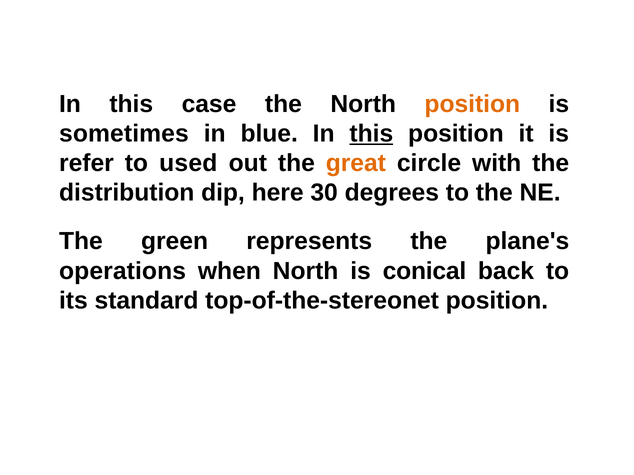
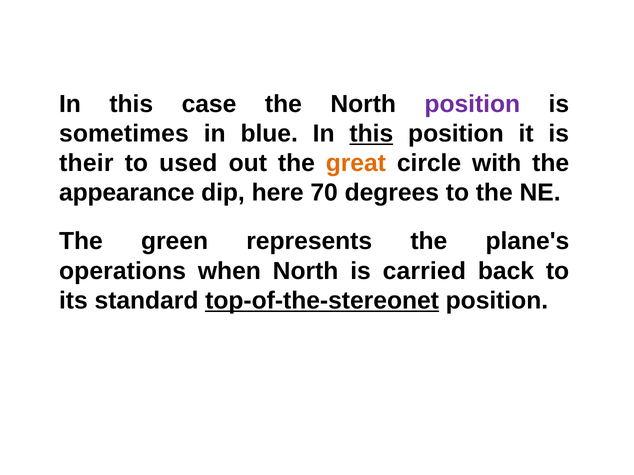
position at (472, 104) colour: orange -> purple
refer: refer -> their
distribution: distribution -> appearance
30: 30 -> 70
conical: conical -> carried
top-of-the-stereonet underline: none -> present
